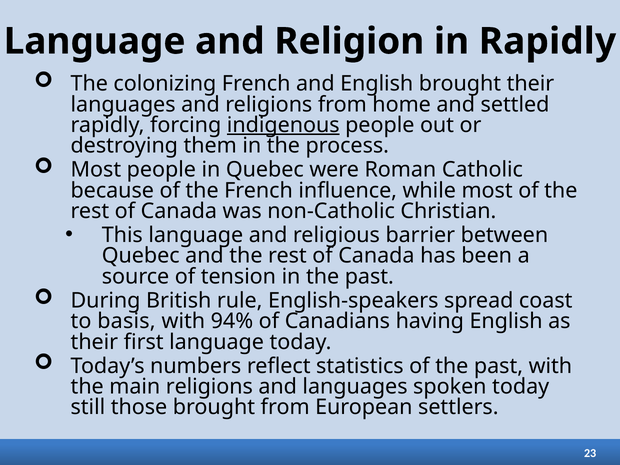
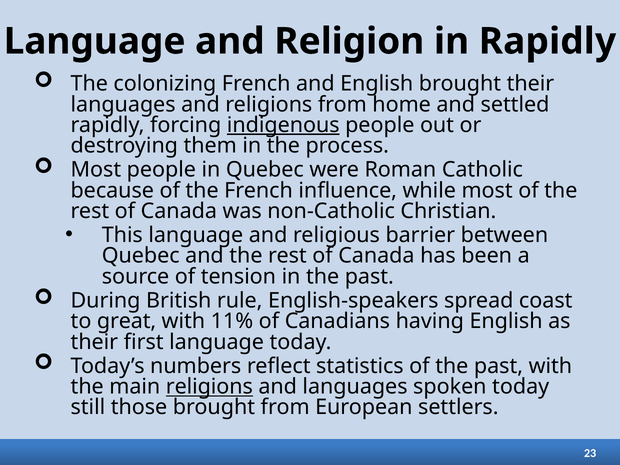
basis: basis -> great
94%: 94% -> 11%
religions at (209, 387) underline: none -> present
